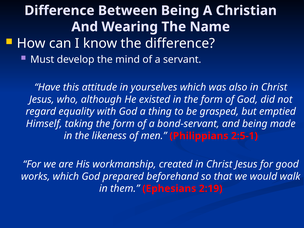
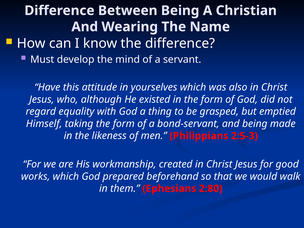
2:5-1: 2:5-1 -> 2:5-3
2:19: 2:19 -> 2:80
